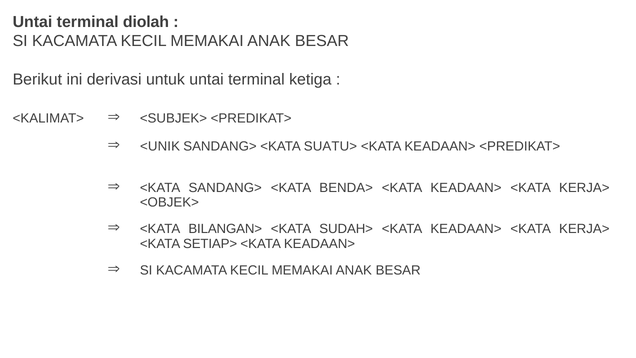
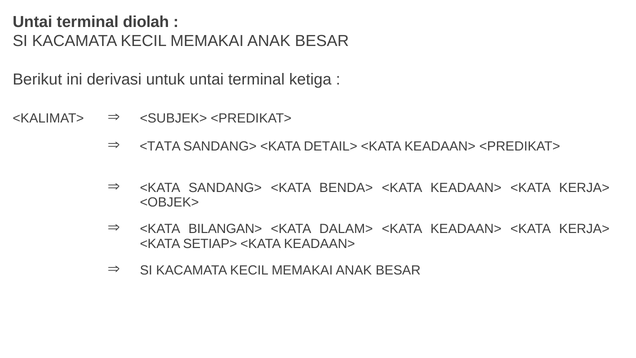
<UNIK: <UNIK -> <TATA
SUATU>: SUATU> -> DETAIL>
SUDAH>: SUDAH> -> DALAM>
